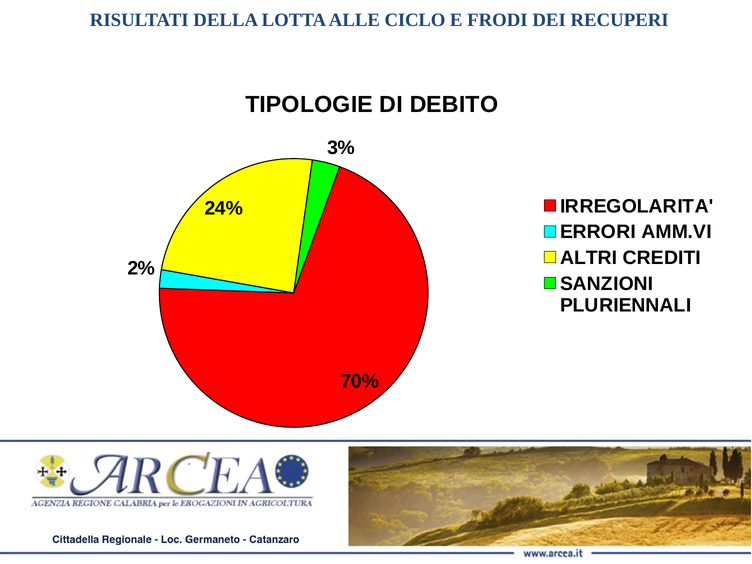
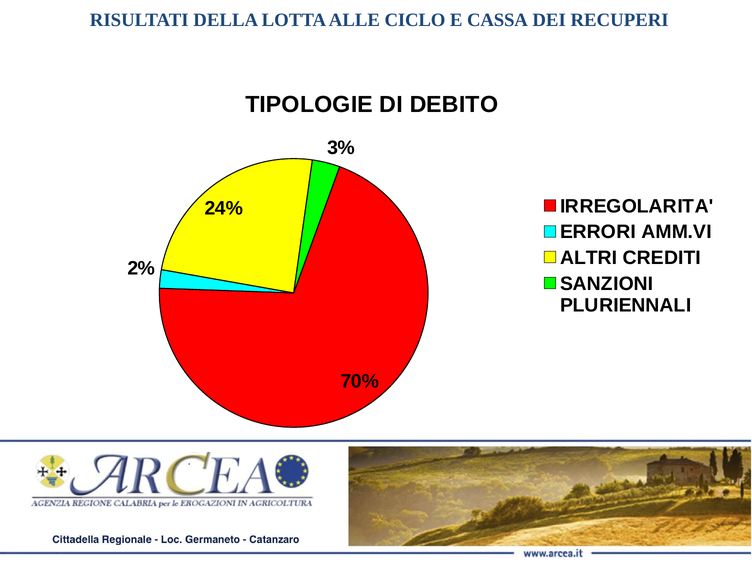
FRODI: FRODI -> CASSA
